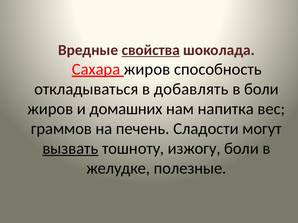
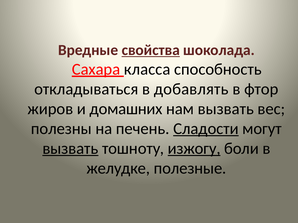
жиров at (147, 69): жиров -> класса
в боли: боли -> фтор
нам напитка: напитка -> вызвать
граммов: граммов -> полезны
Сладости underline: none -> present
изжогу underline: none -> present
